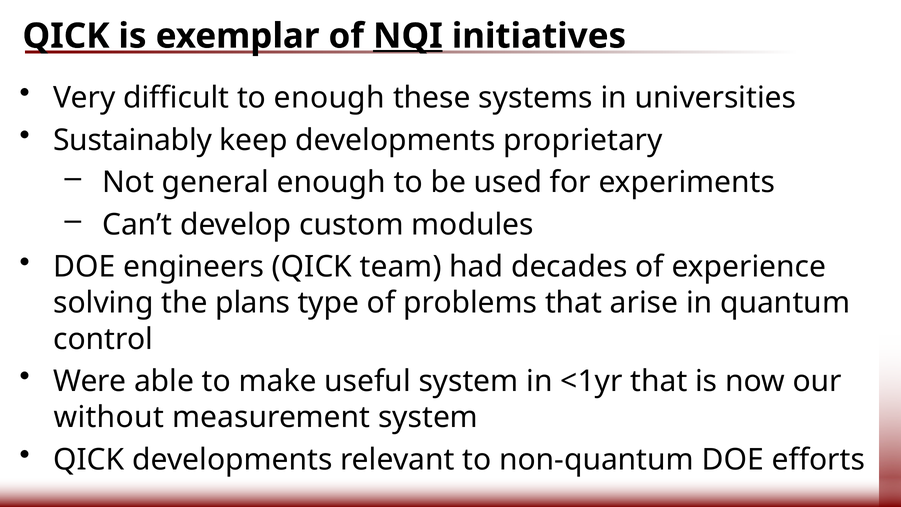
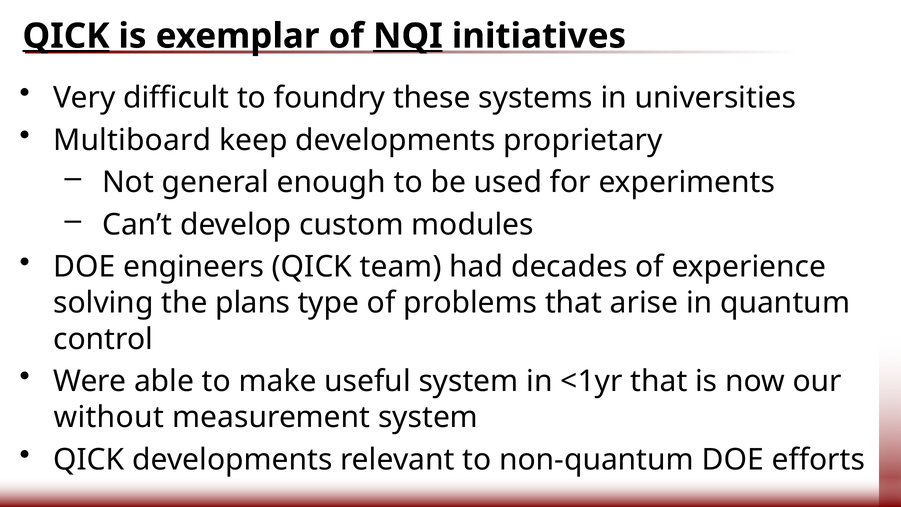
QICK at (66, 36) underline: none -> present
to enough: enough -> foundry
Sustainably: Sustainably -> Multiboard
